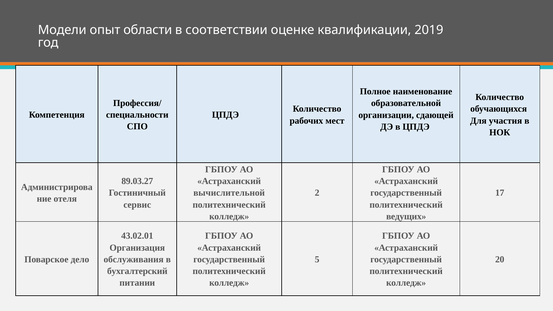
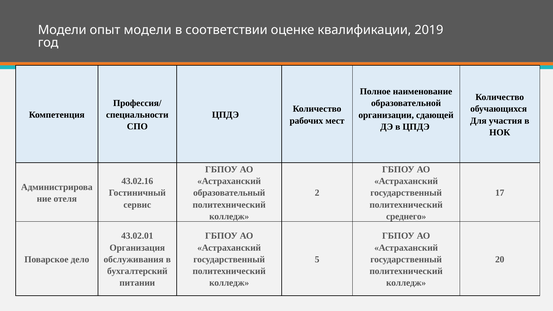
опыт области: области -> модели
89.03.27: 89.03.27 -> 43.02.16
вычислительной: вычислительной -> образовательный
ведущих: ведущих -> среднего
